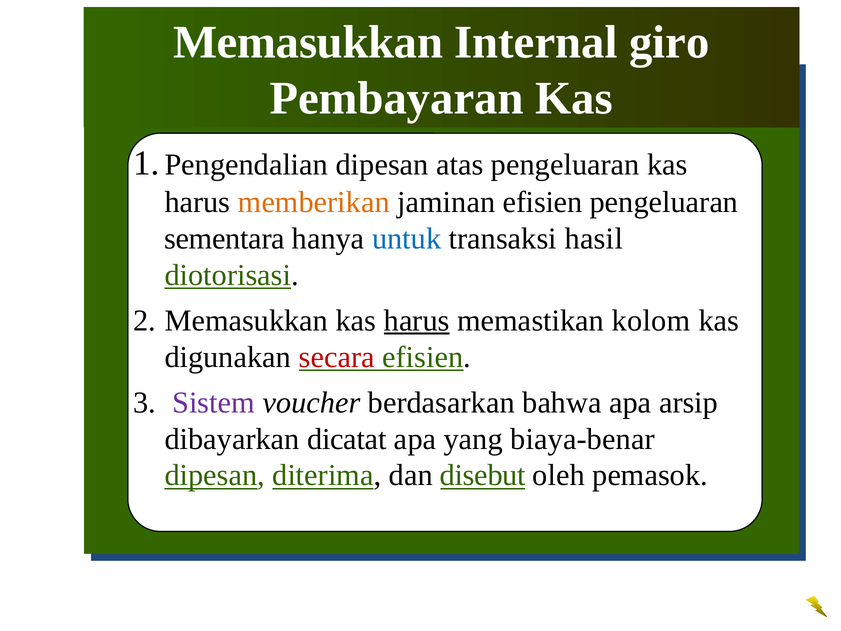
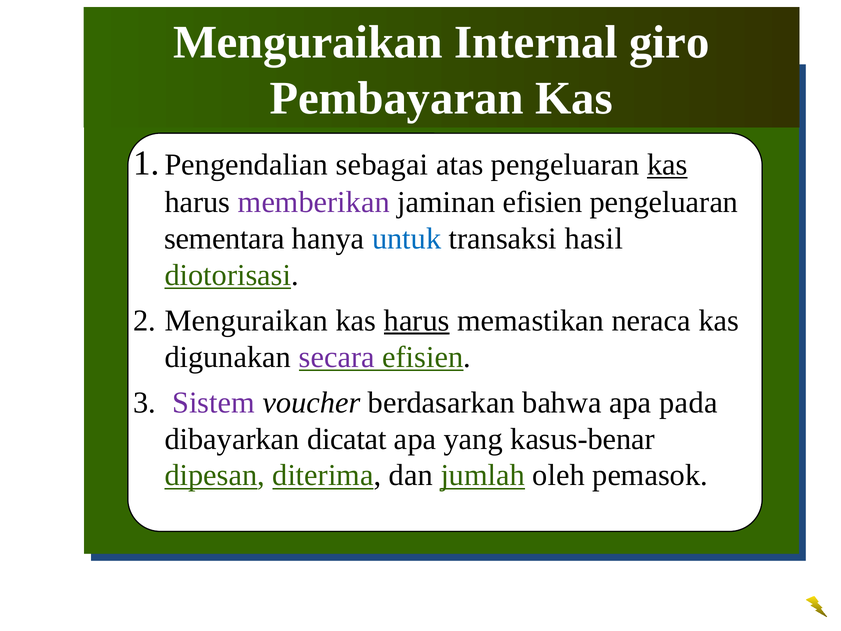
Memasukkan at (308, 42): Memasukkan -> Menguraikan
Pengendalian dipesan: dipesan -> sebagai
kas at (667, 165) underline: none -> present
memberikan colour: orange -> purple
2 Memasukkan: Memasukkan -> Menguraikan
kolom: kolom -> neraca
secara colour: red -> purple
arsip: arsip -> pada
biaya-benar: biaya-benar -> kasus-benar
disebut: disebut -> jumlah
